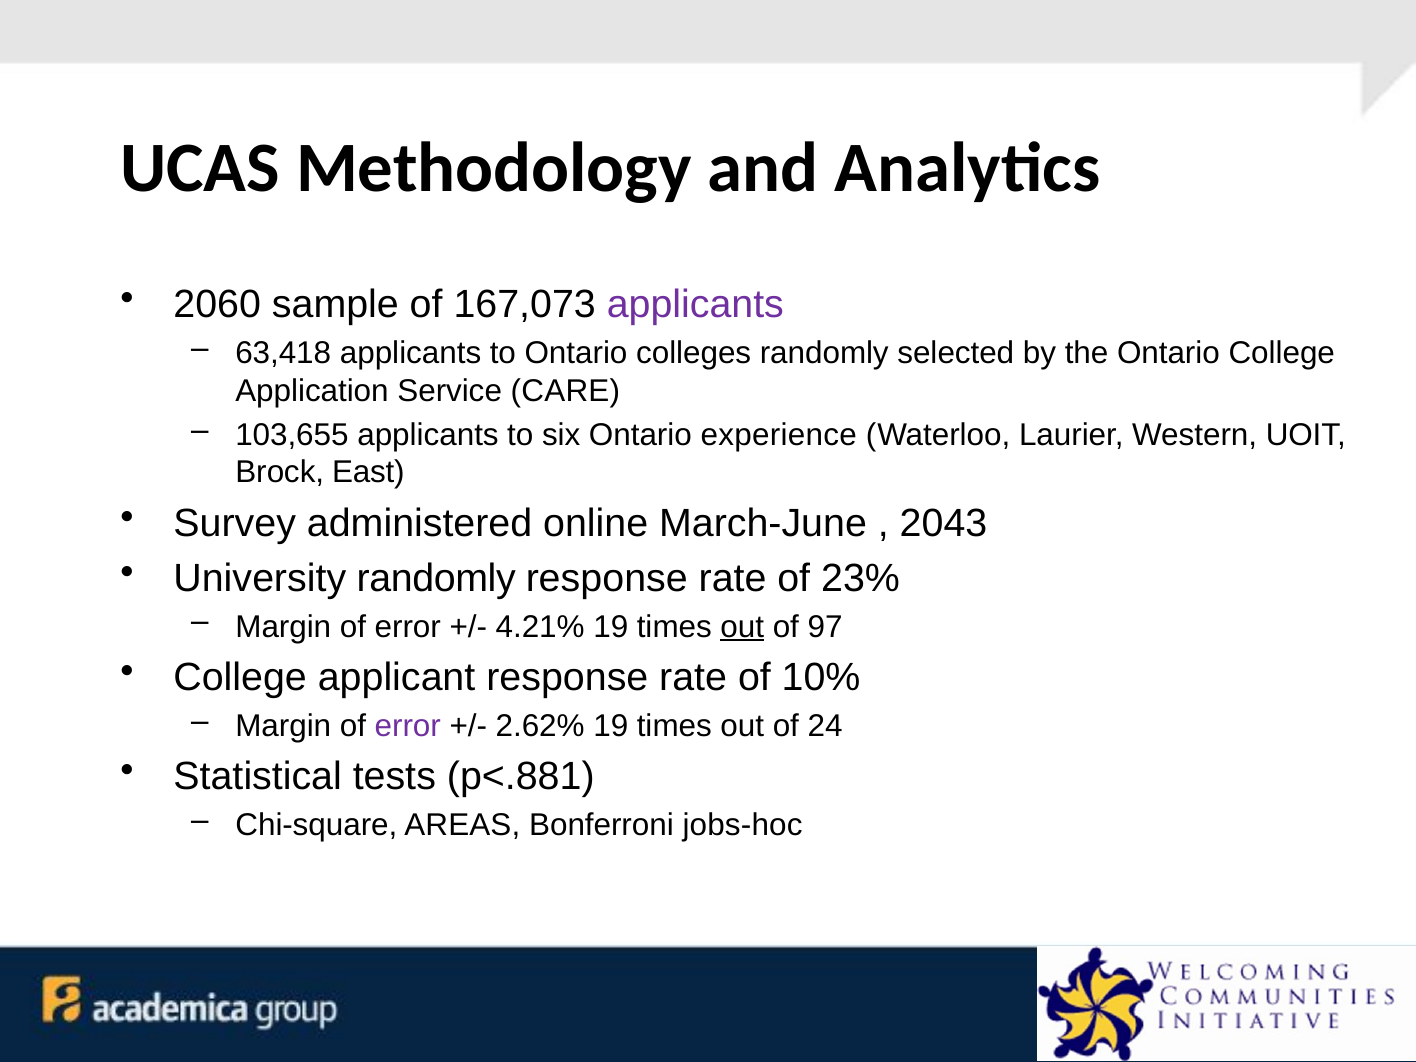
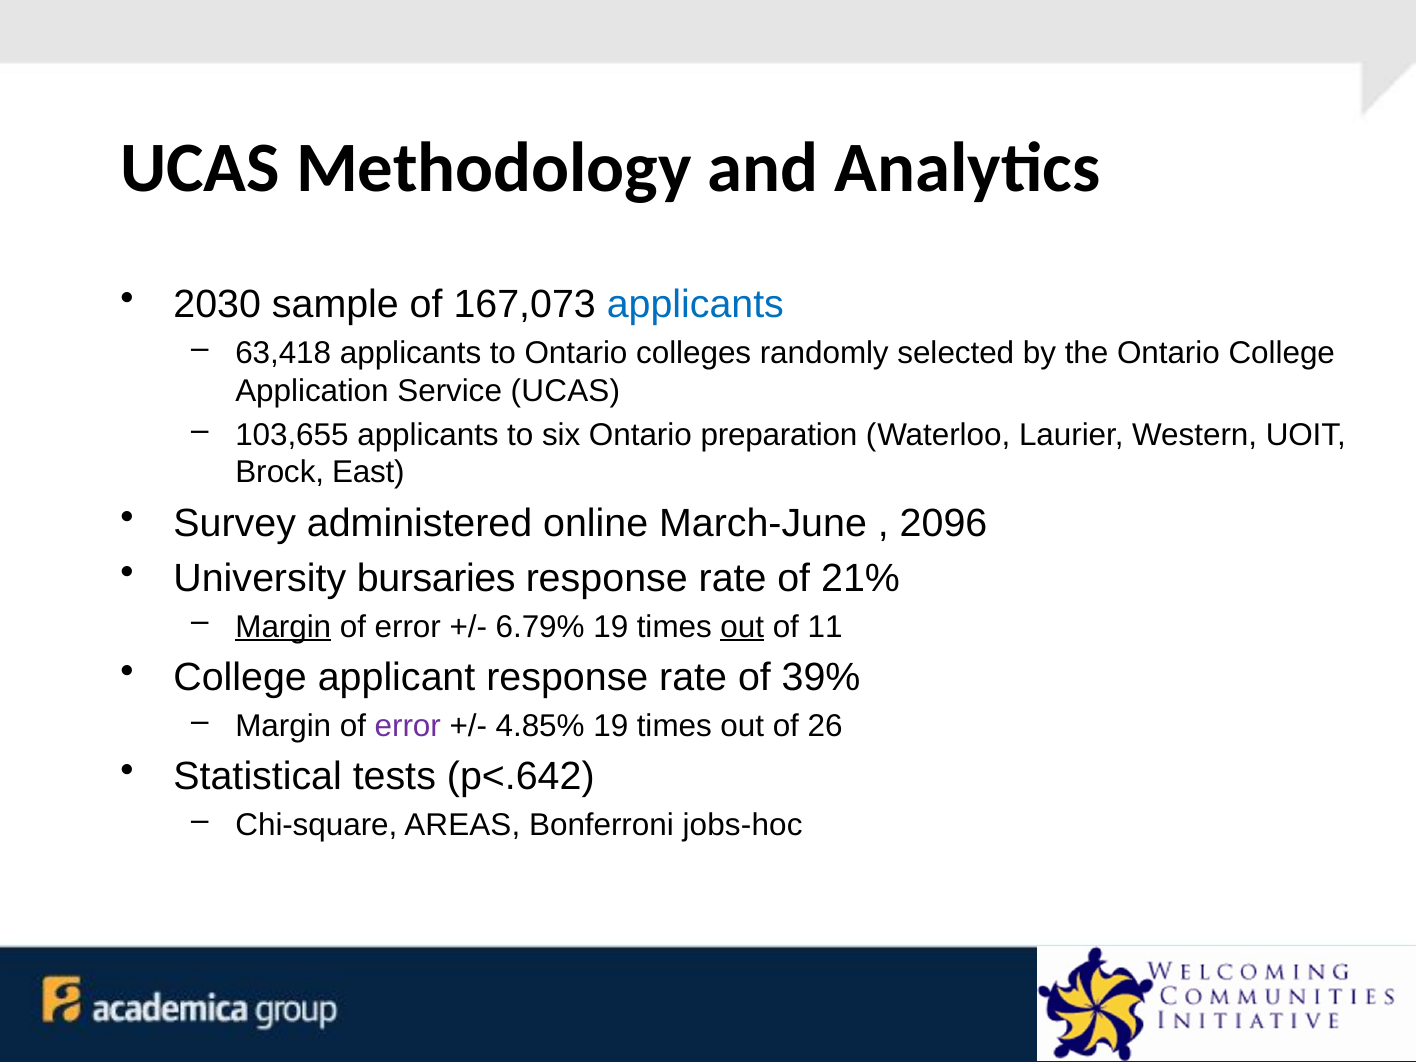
2060: 2060 -> 2030
applicants at (695, 305) colour: purple -> blue
Service CARE: CARE -> UCAS
experience: experience -> preparation
2043: 2043 -> 2096
University randomly: randomly -> bursaries
23%: 23% -> 21%
Margin at (283, 627) underline: none -> present
4.21%: 4.21% -> 6.79%
97: 97 -> 11
10%: 10% -> 39%
2.62%: 2.62% -> 4.85%
24: 24 -> 26
p<.881: p<.881 -> p<.642
